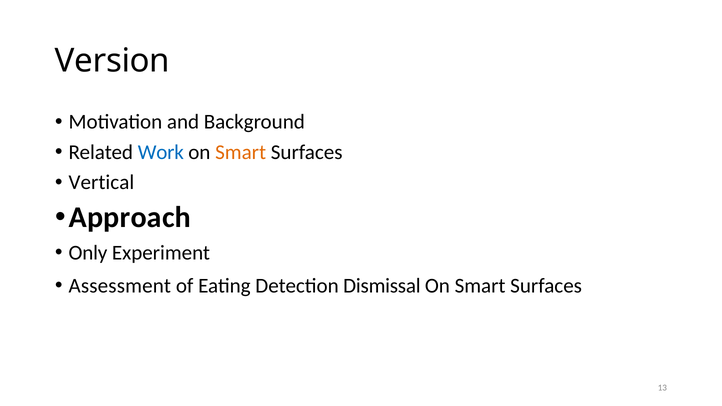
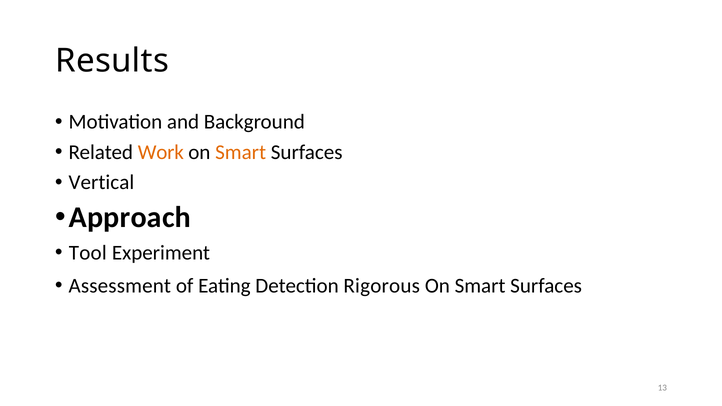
Version: Version -> Results
Work colour: blue -> orange
Only: Only -> Tool
Dismissal: Dismissal -> Rigorous
